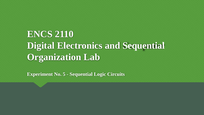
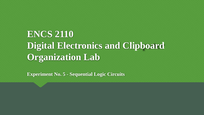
and Sequential: Sequential -> Clipboard
